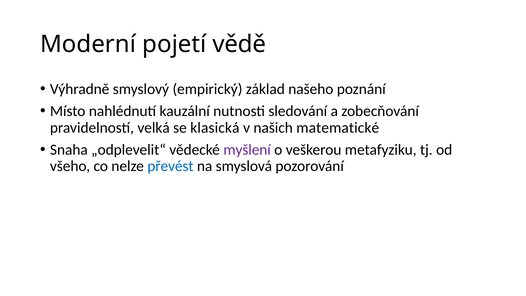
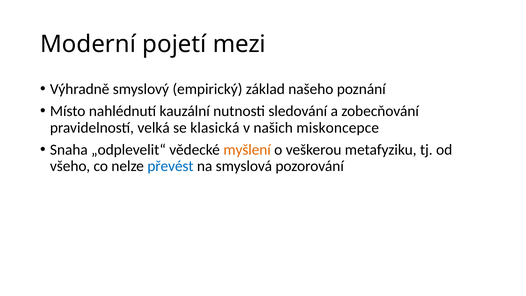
vědě: vědě -> mezi
matematické: matematické -> miskoncepce
myšlení colour: purple -> orange
